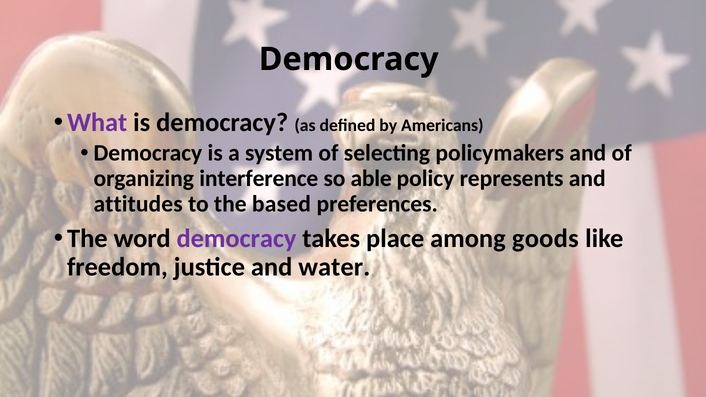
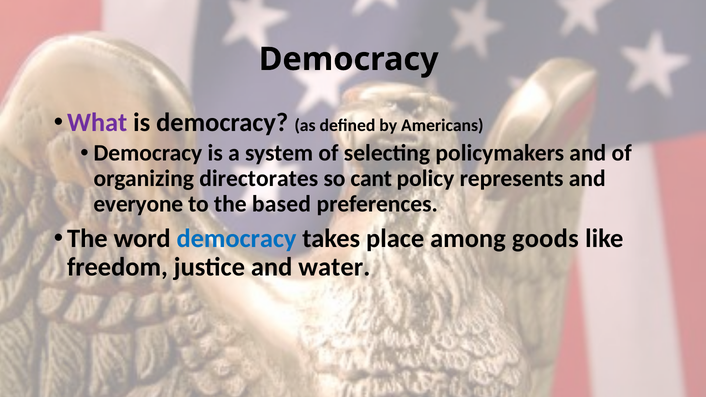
interference: interference -> directorates
able: able -> cant
attitudes: attitudes -> everyone
democracy at (237, 238) colour: purple -> blue
